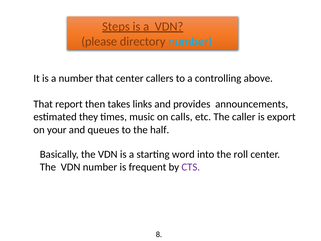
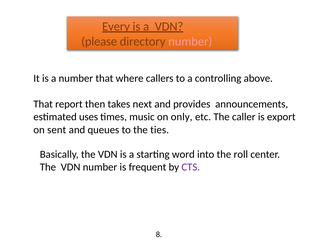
Steps: Steps -> Every
number at (190, 41) colour: light blue -> pink
that center: center -> where
links: links -> next
they: they -> uses
calls: calls -> only
your: your -> sent
half: half -> ties
